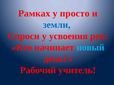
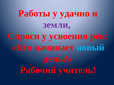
Рамках: Рамках -> Работы
просто: просто -> удачно
земли colour: blue -> purple
